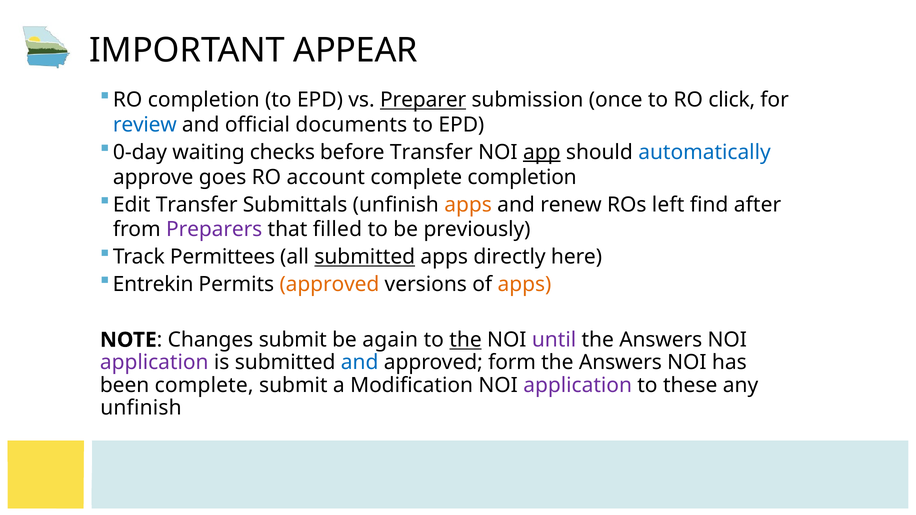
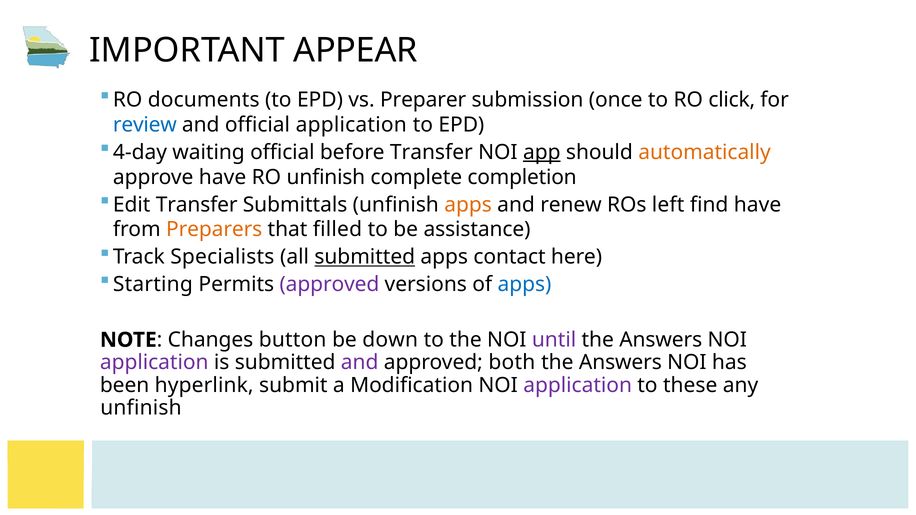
RO completion: completion -> documents
Preparer underline: present -> none
official documents: documents -> application
0-day: 0-day -> 4-day
waiting checks: checks -> official
automatically colour: blue -> orange
approve goes: goes -> have
RO account: account -> unfinish
find after: after -> have
Preparers colour: purple -> orange
previously: previously -> assistance
Permittees: Permittees -> Specialists
directly: directly -> contact
Entrekin: Entrekin -> Starting
approved at (329, 285) colour: orange -> purple
apps at (524, 285) colour: orange -> blue
Changes submit: submit -> button
again: again -> down
the at (466, 340) underline: present -> none
and at (360, 363) colour: blue -> purple
form: form -> both
been complete: complete -> hyperlink
